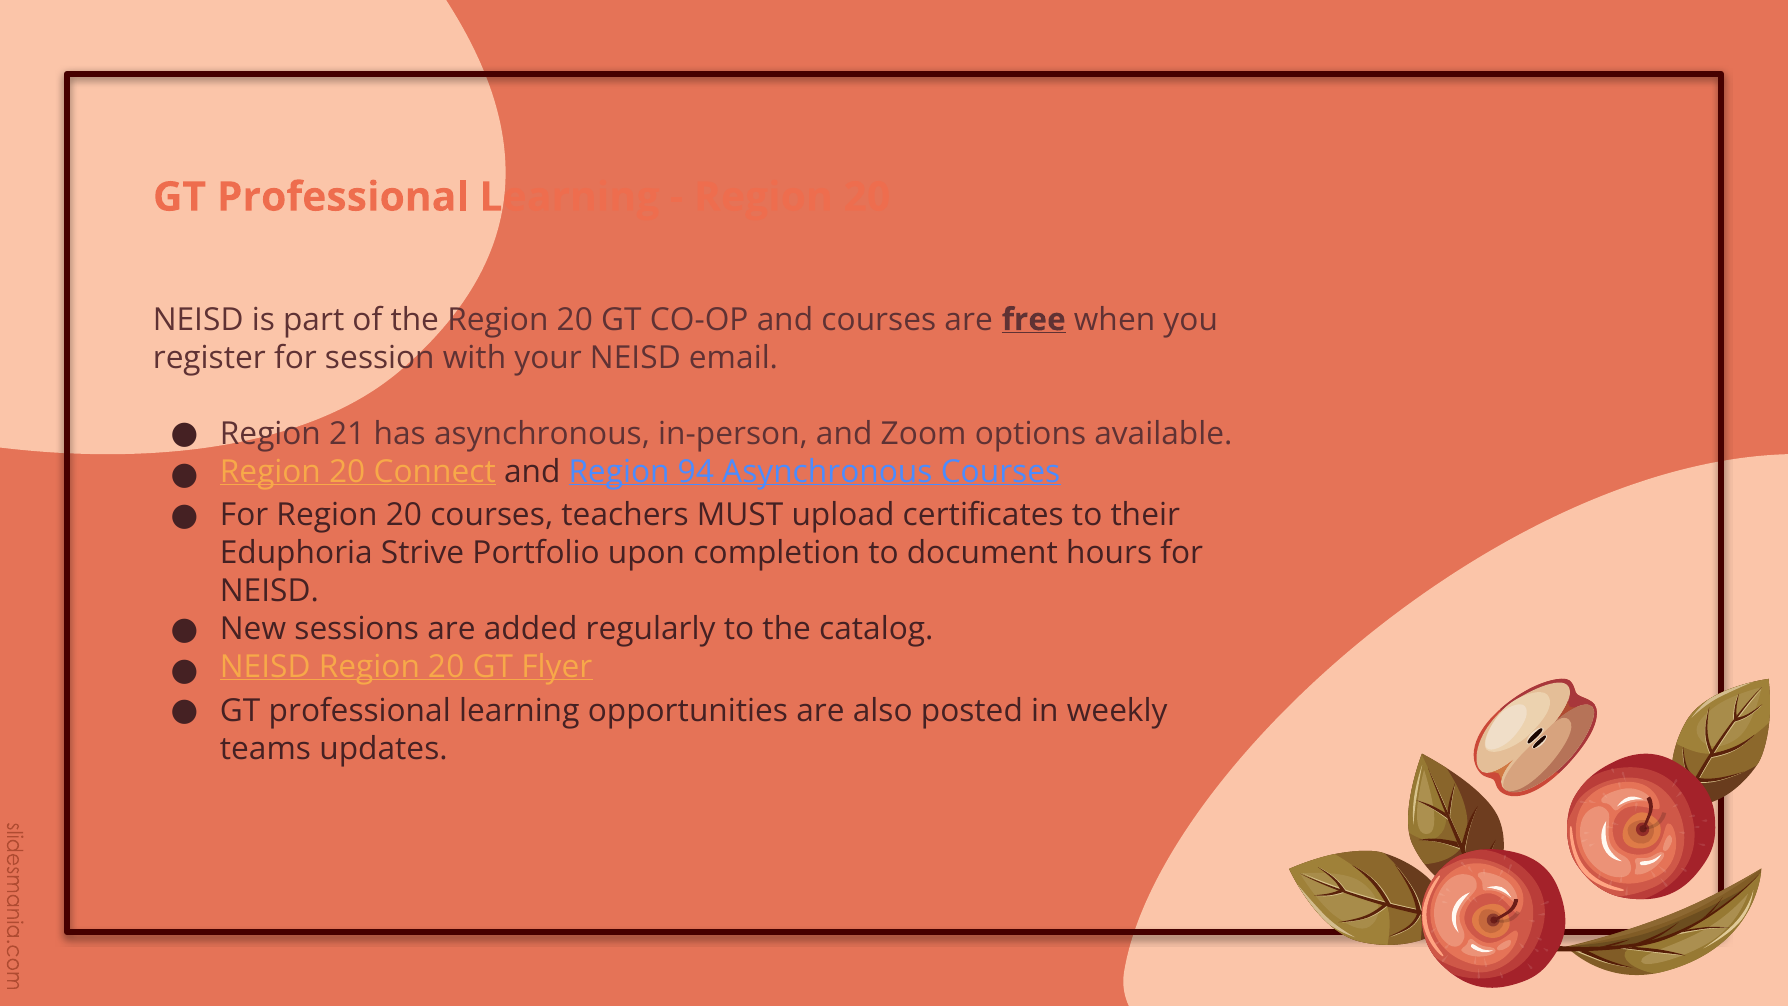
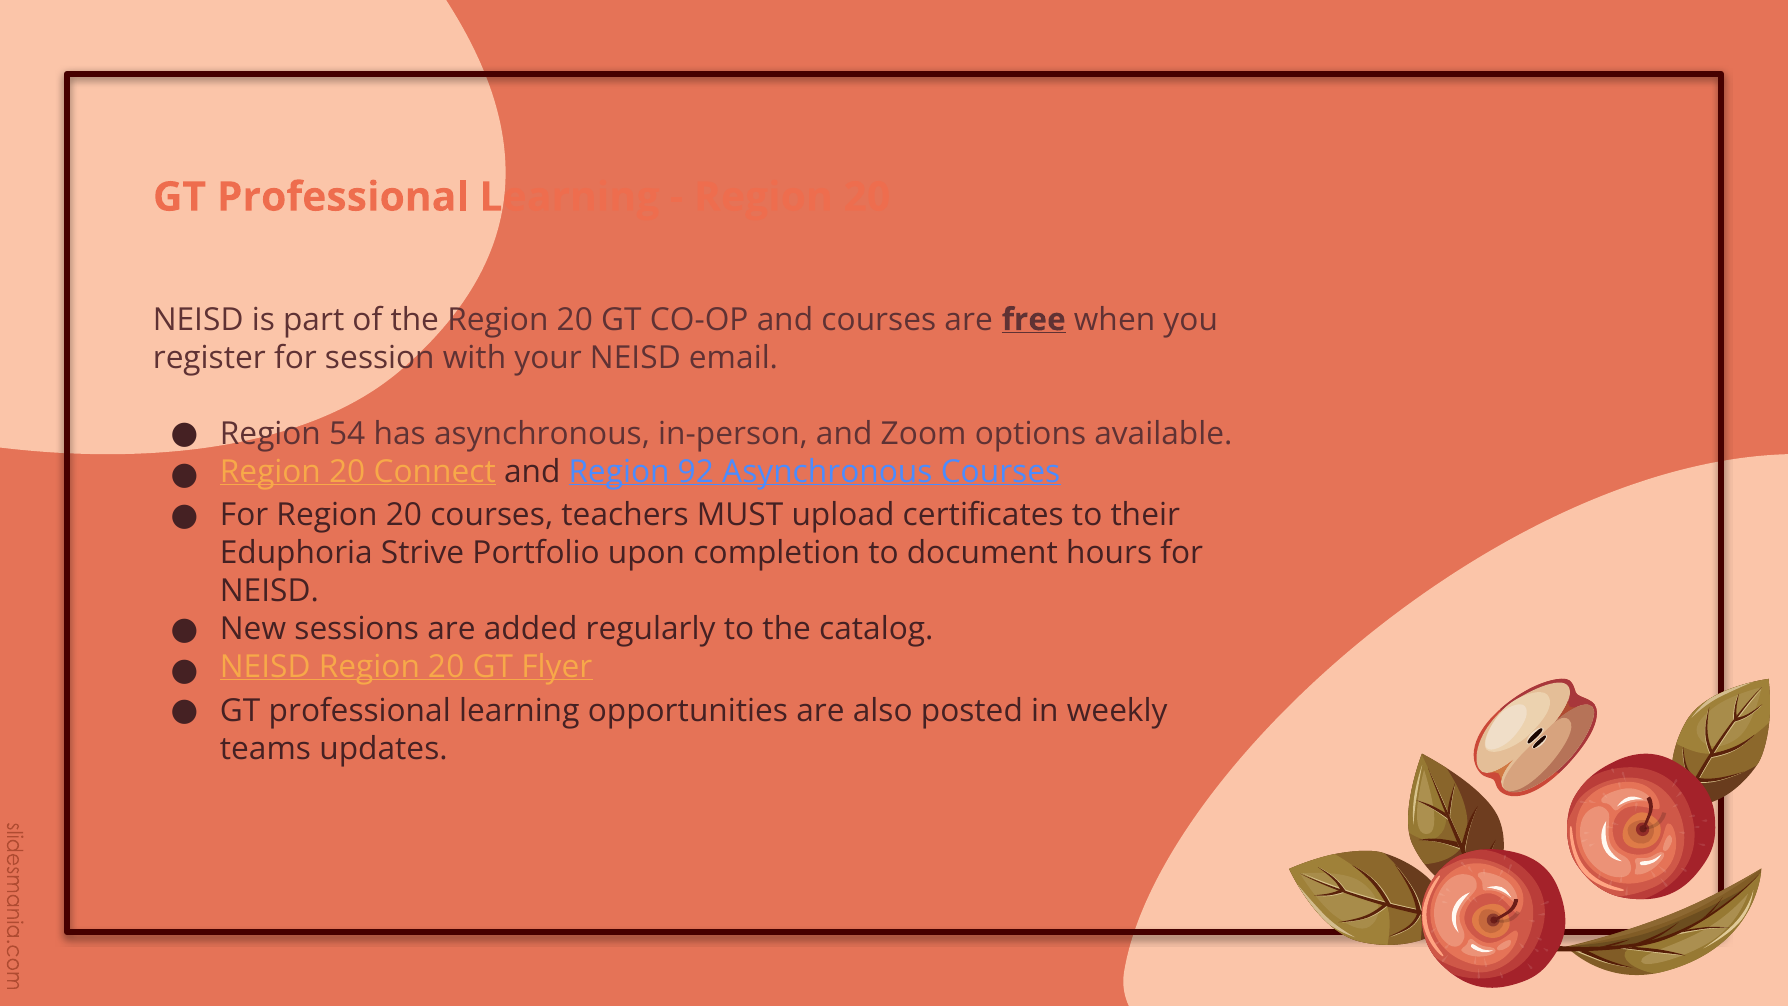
21: 21 -> 54
94: 94 -> 92
